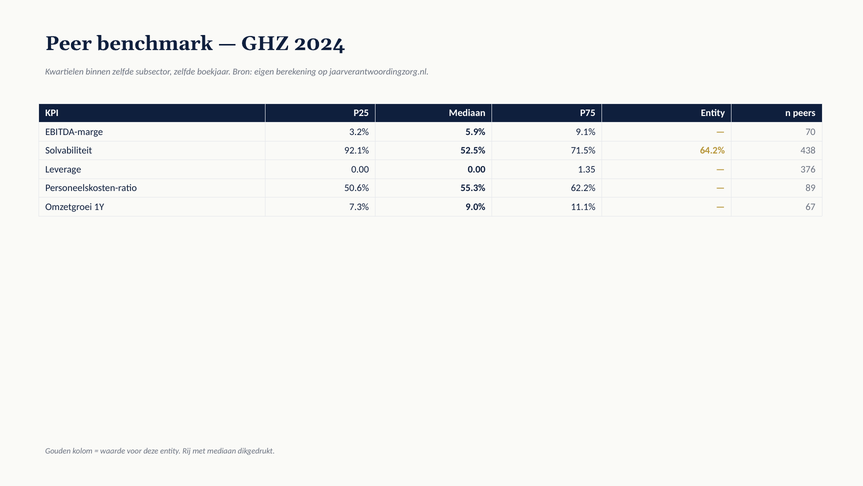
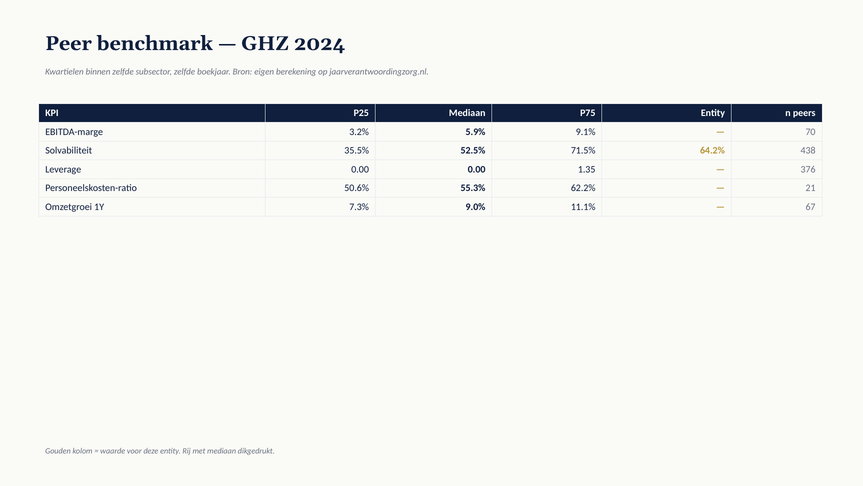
92.1%: 92.1% -> 35.5%
89: 89 -> 21
